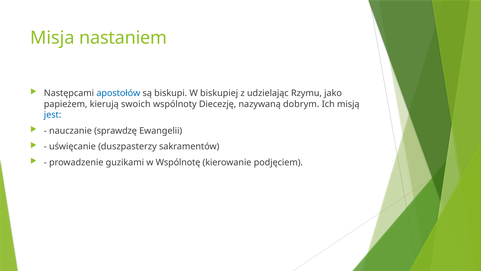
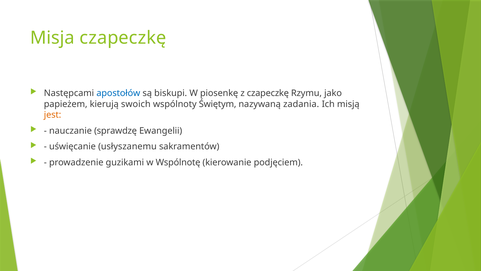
Misja nastaniem: nastaniem -> czapeczkę
biskupiej: biskupiej -> piosenkę
z udzielając: udzielając -> czapeczkę
Diecezję: Diecezję -> Świętym
dobrym: dobrym -> zadania
jest colour: blue -> orange
duszpasterzy: duszpasterzy -> usłyszanemu
